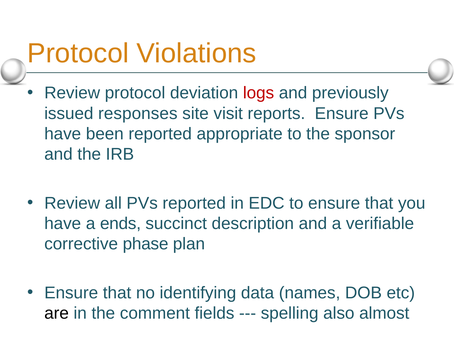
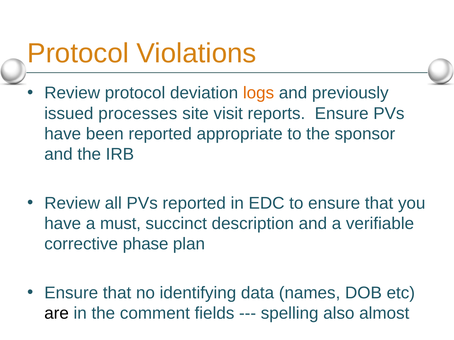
logs colour: red -> orange
responses: responses -> processes
ends: ends -> must
